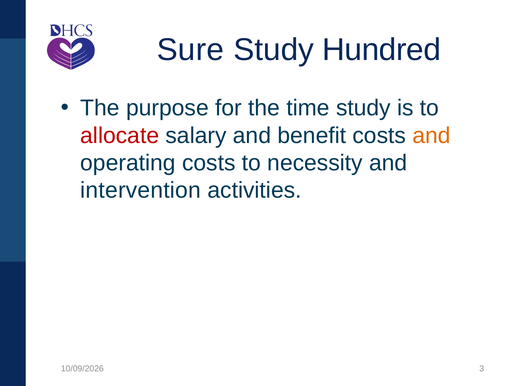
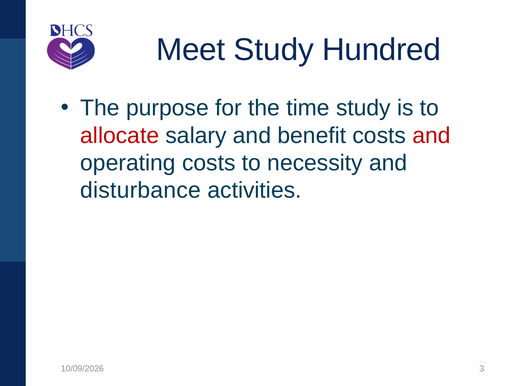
Sure: Sure -> Meet
and at (431, 136) colour: orange -> red
intervention: intervention -> disturbance
